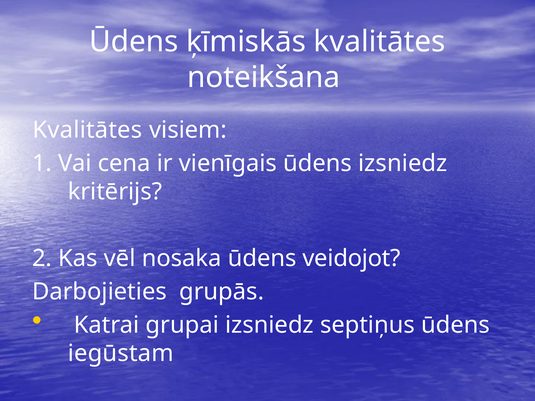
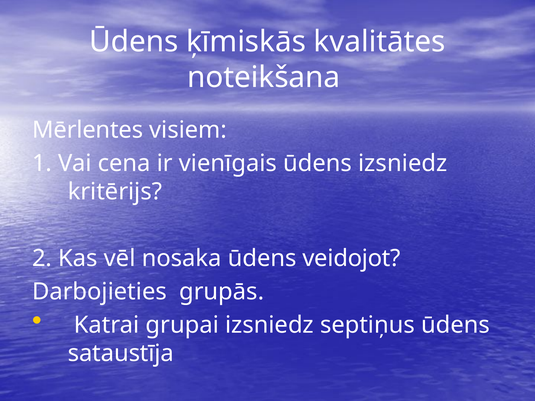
Kvalitātes at (87, 130): Kvalitātes -> Mērlentes
iegūstam: iegūstam -> sataustīja
